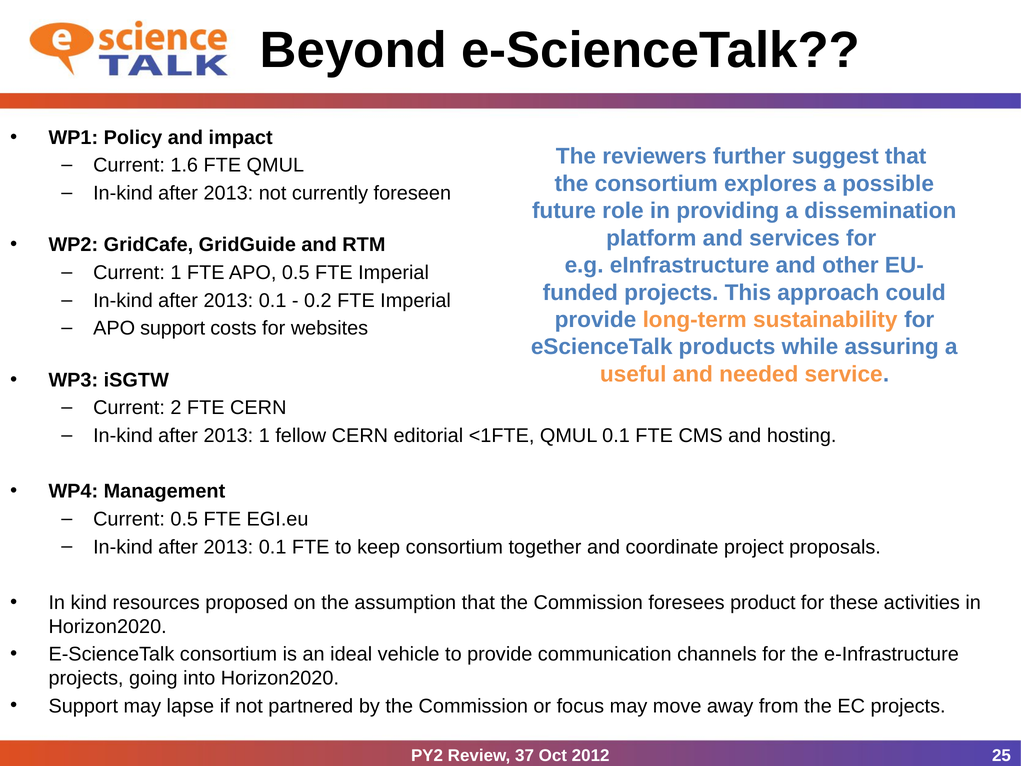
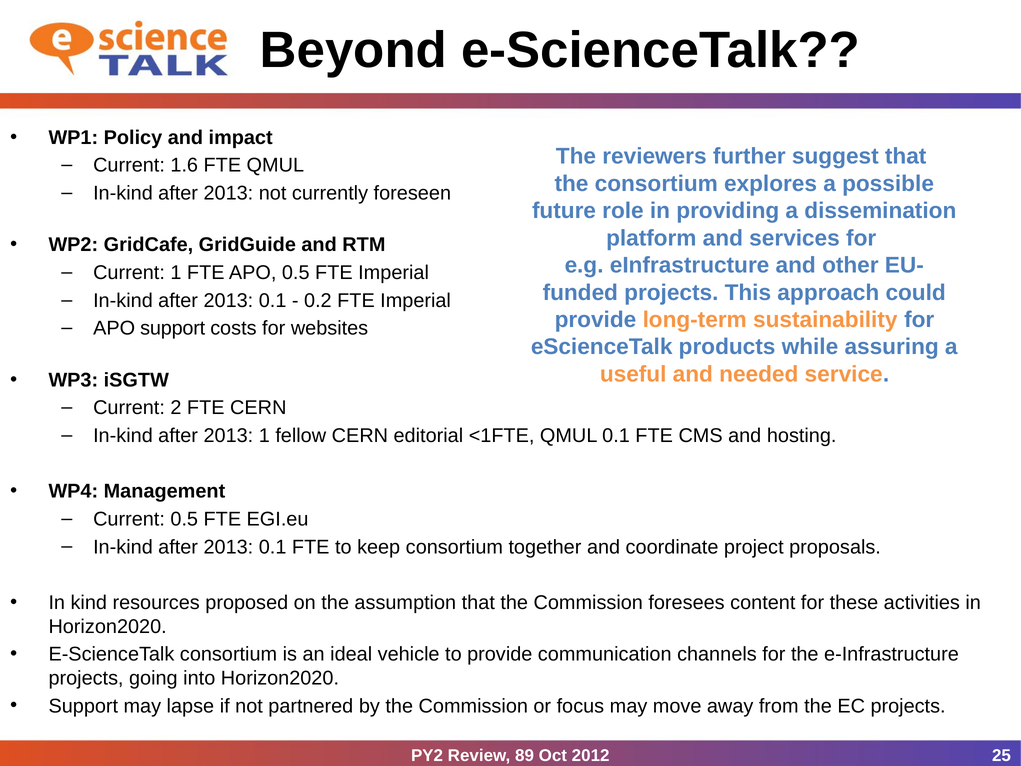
product: product -> content
37: 37 -> 89
